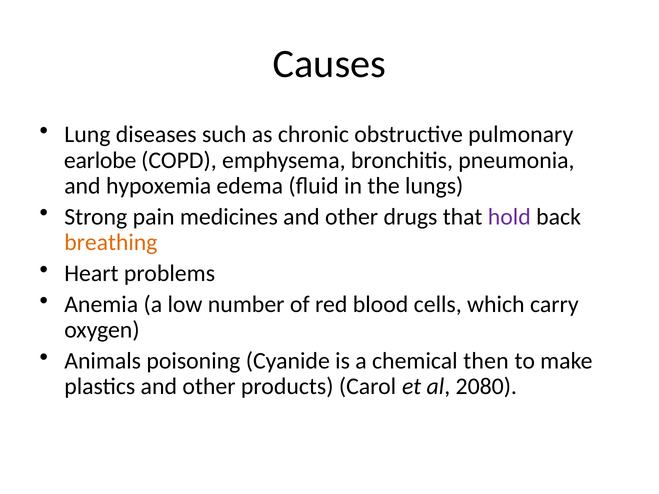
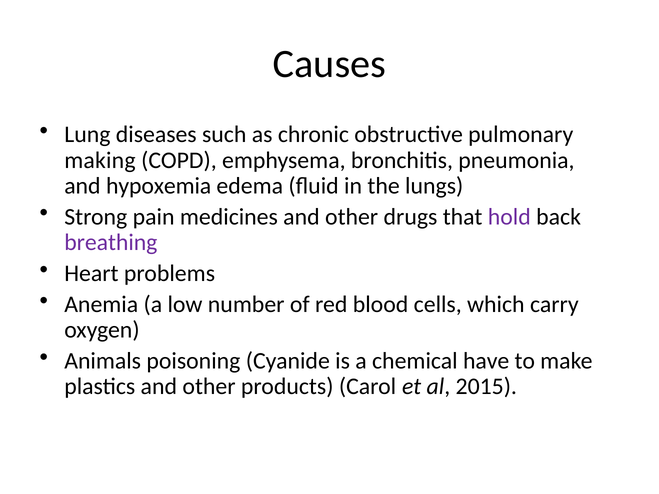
earlobe: earlobe -> making
breathing colour: orange -> purple
then: then -> have
2080: 2080 -> 2015
